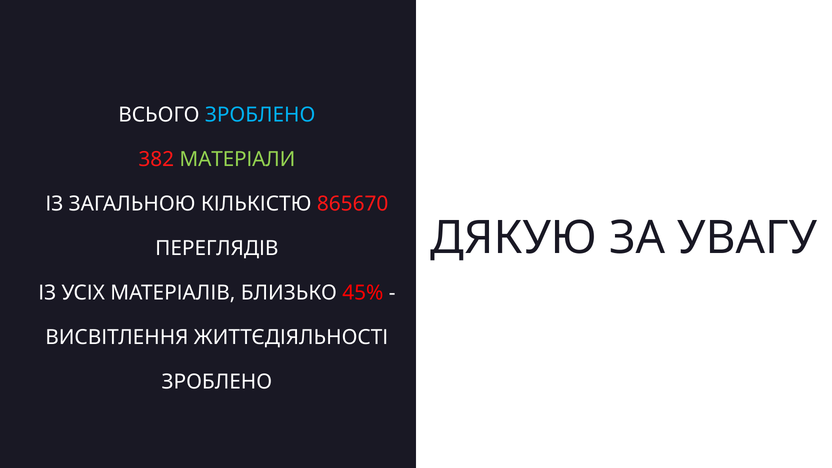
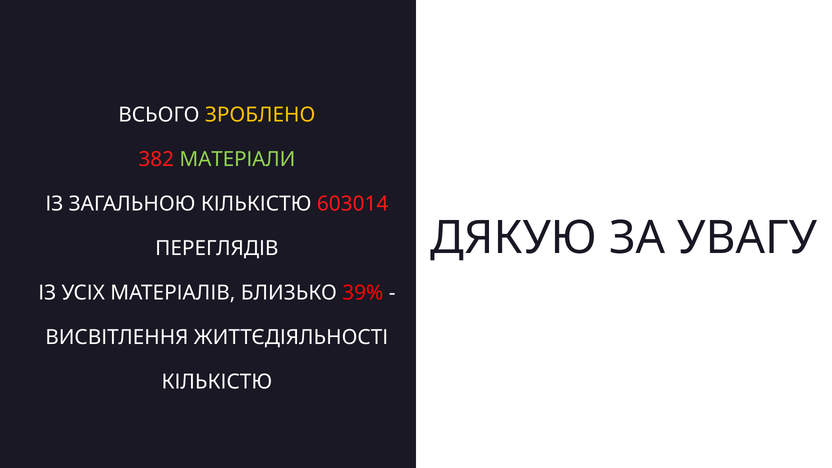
ЗРОБЛЕНО at (260, 115) colour: light blue -> yellow
865670: 865670 -> 603014
45%: 45% -> 39%
ЗРОБЛЕНО at (217, 382): ЗРОБЛЕНО -> КІЛЬКІСТЮ
